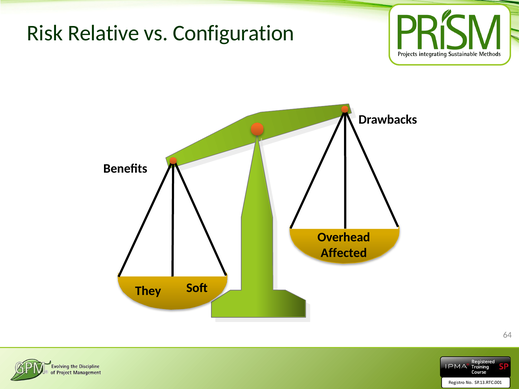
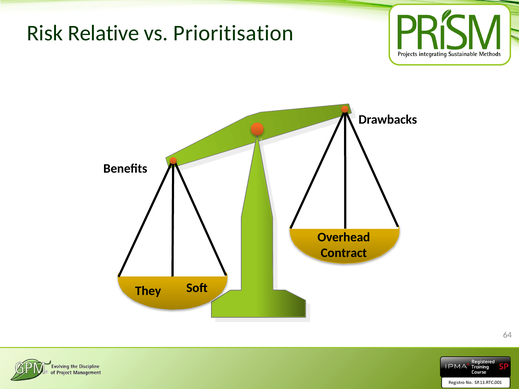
Configuration: Configuration -> Prioritisation
Affected: Affected -> Contract
